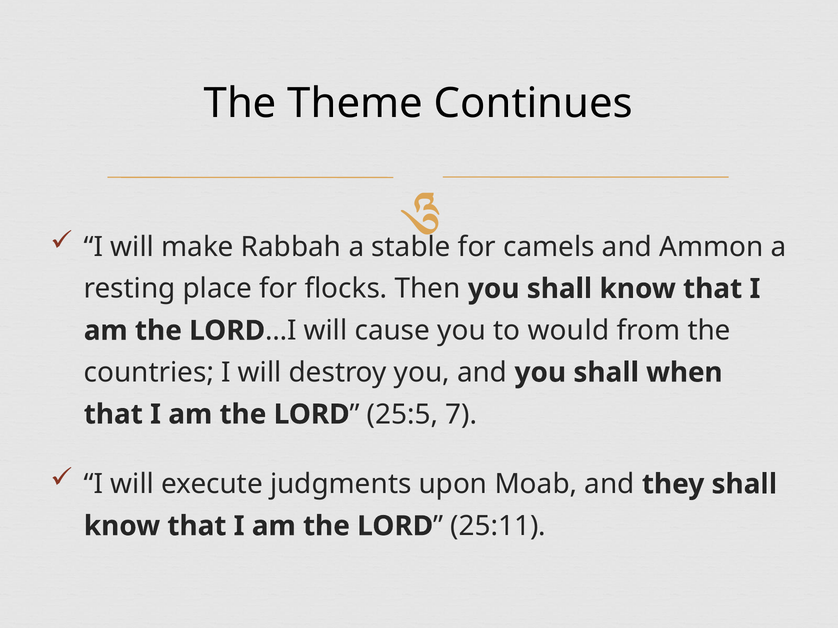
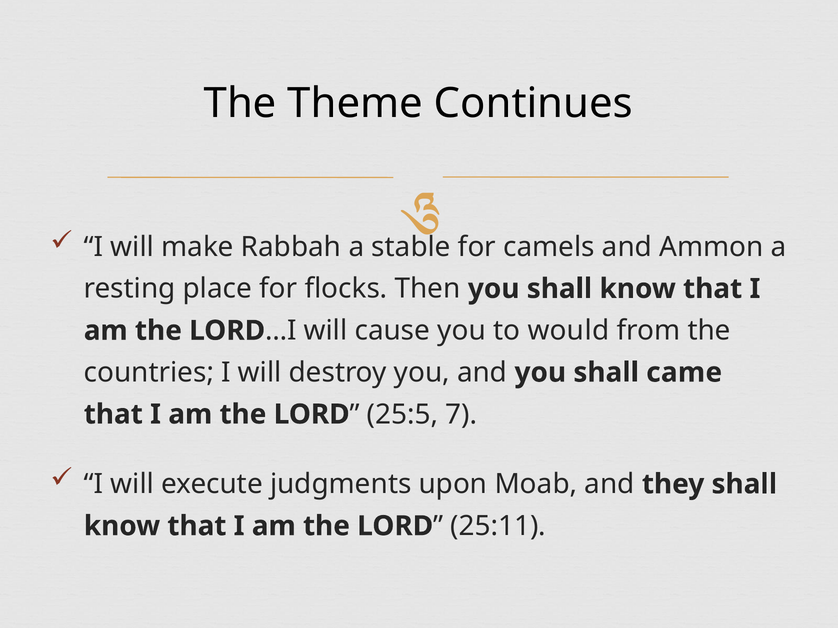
when: when -> came
